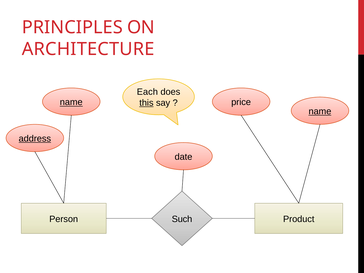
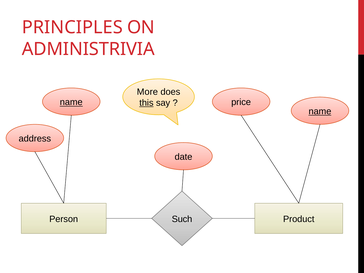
ARCHITECTURE: ARCHITECTURE -> ADMINISTRIVIA
Each: Each -> More
address underline: present -> none
